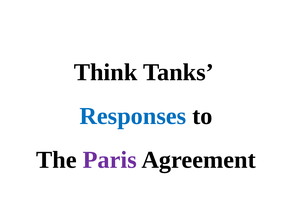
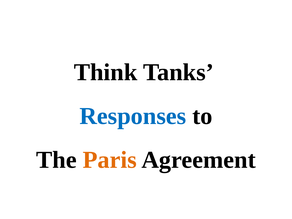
Paris colour: purple -> orange
